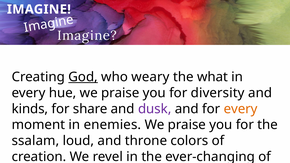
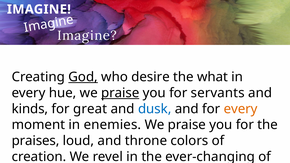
weary: weary -> desire
praise at (120, 93) underline: none -> present
diversity: diversity -> servants
share: share -> great
dusk colour: purple -> blue
ssalam: ssalam -> praises
